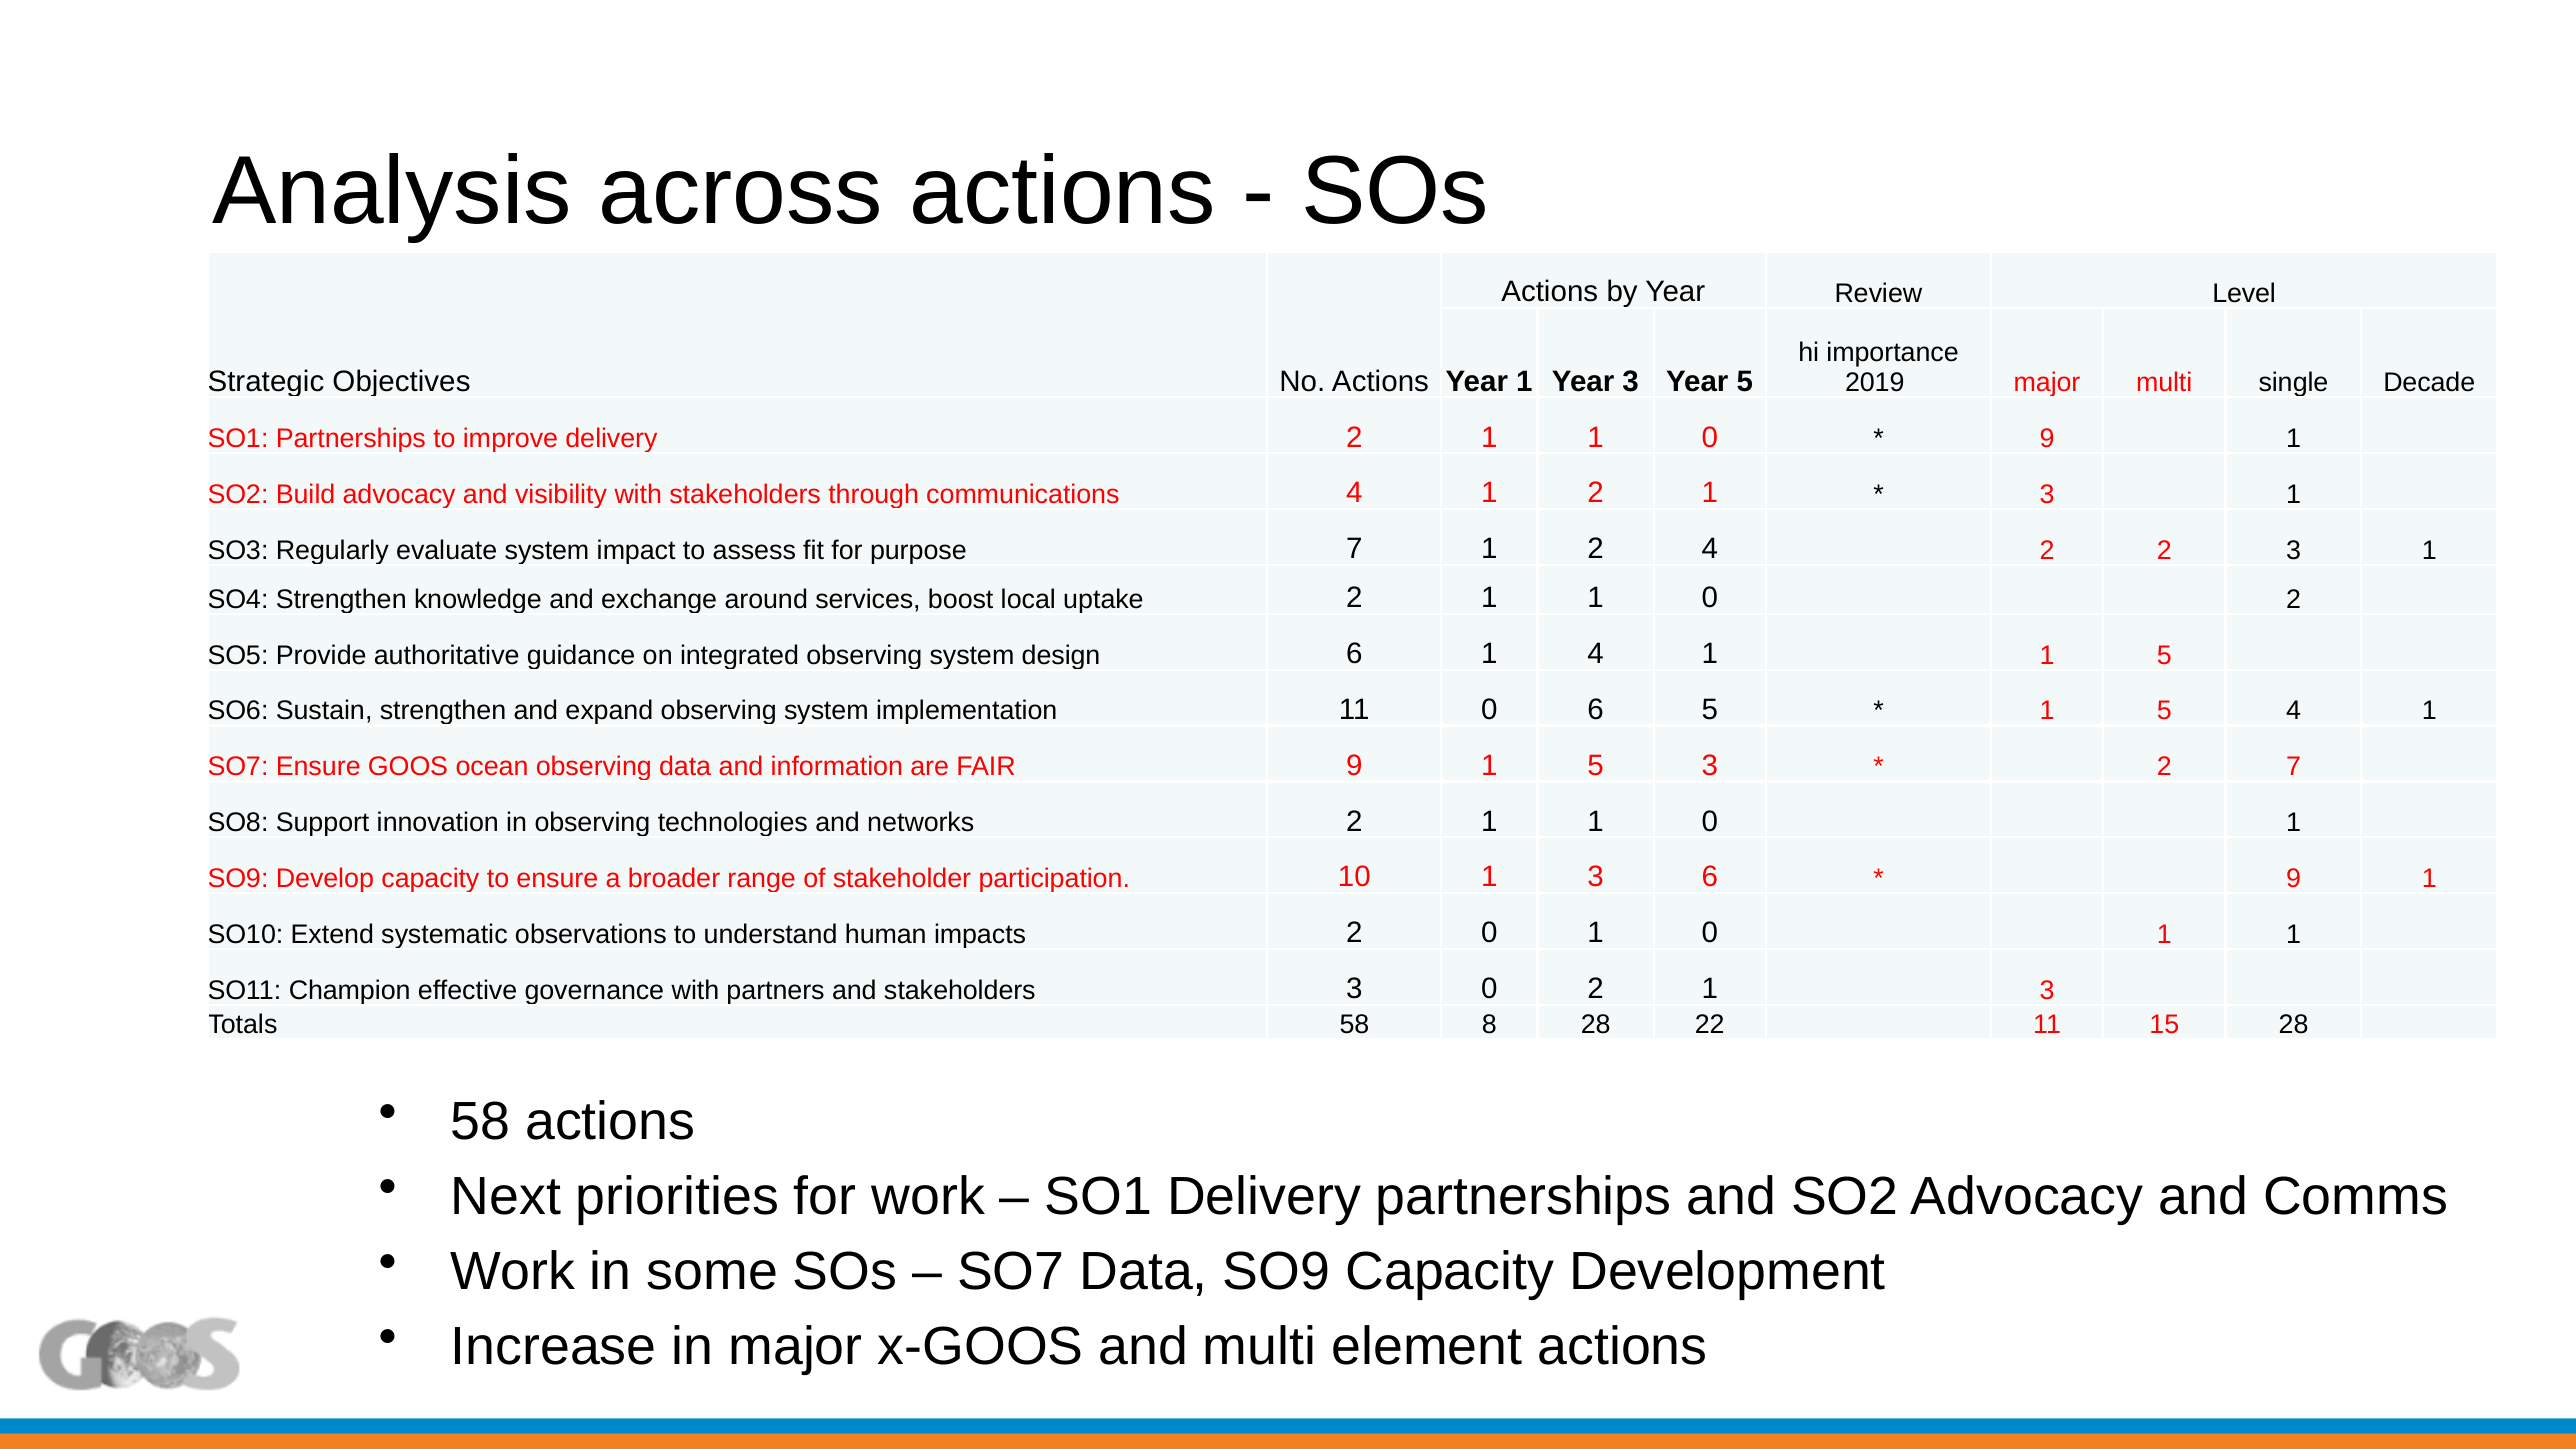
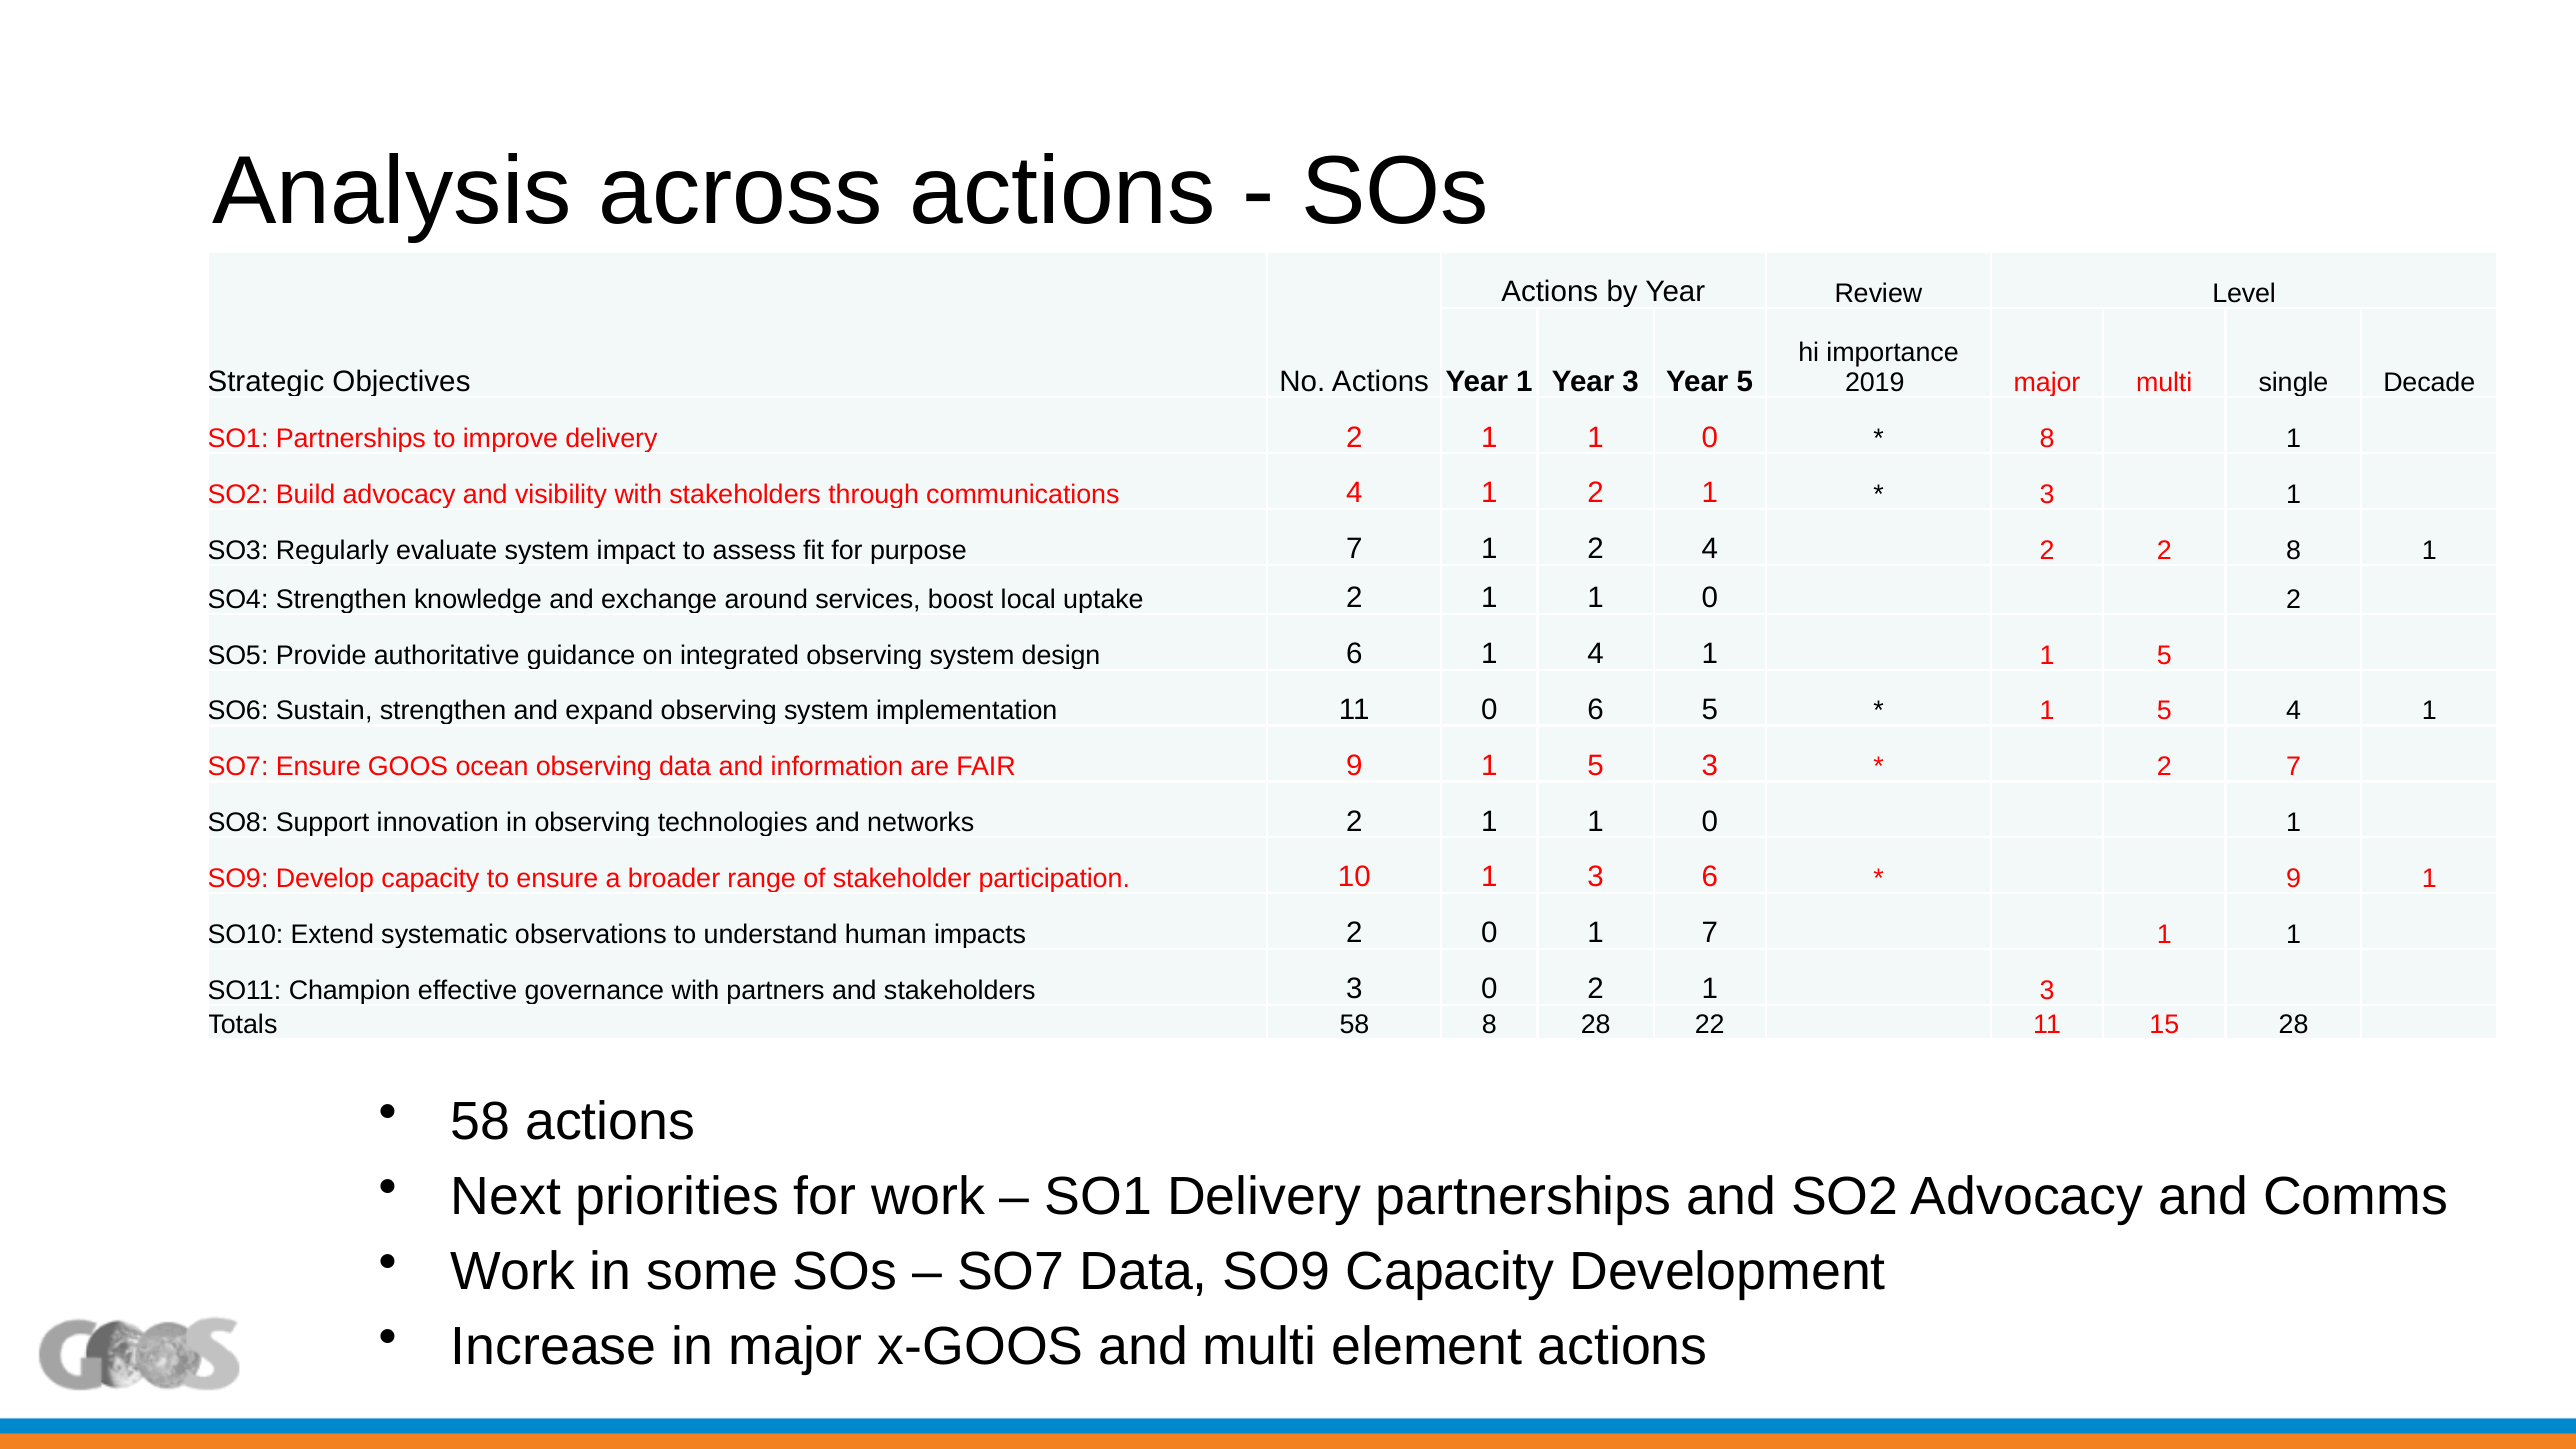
9 at (2047, 439): 9 -> 8
2 3: 3 -> 8
0 1 0: 0 -> 7
